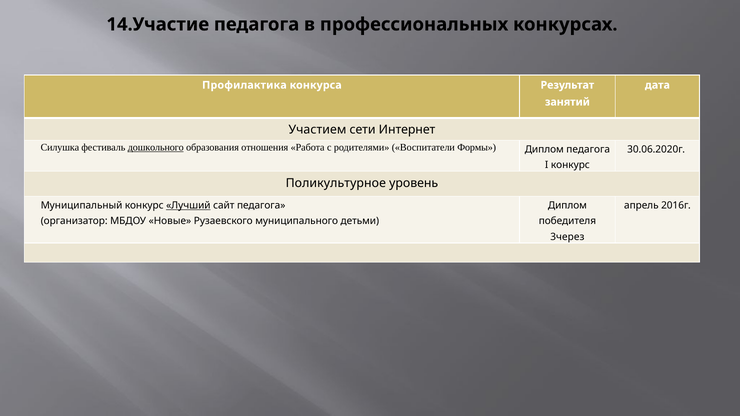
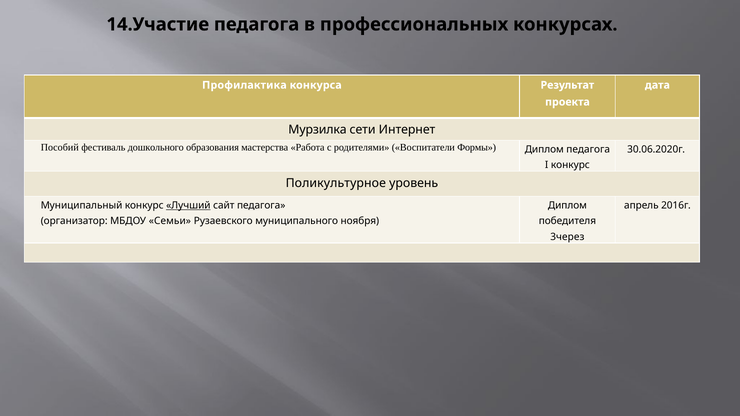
занятий: занятий -> проекта
Участием: Участием -> Мурзилка
Силушка: Силушка -> Пособий
дошкольного underline: present -> none
отношения: отношения -> мастерства
Новые: Новые -> Семьи
детьми: детьми -> ноября
